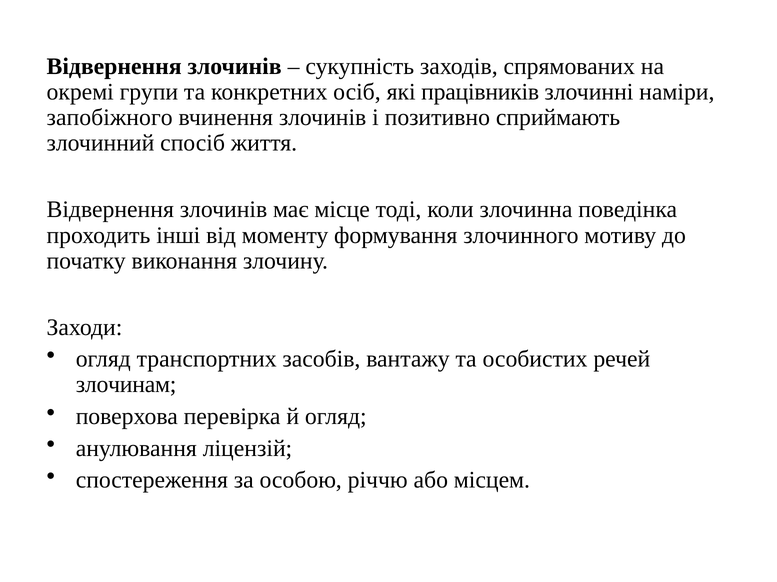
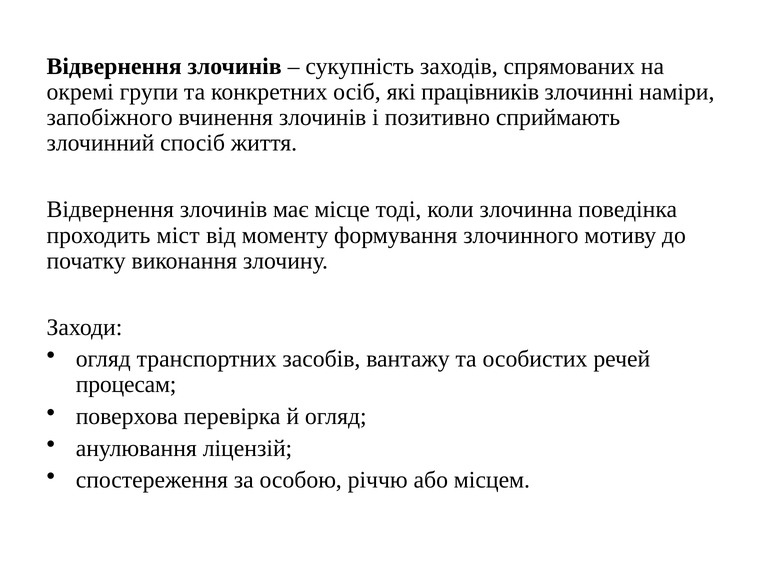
інші: інші -> міст
злочинам: злочинам -> процесам
